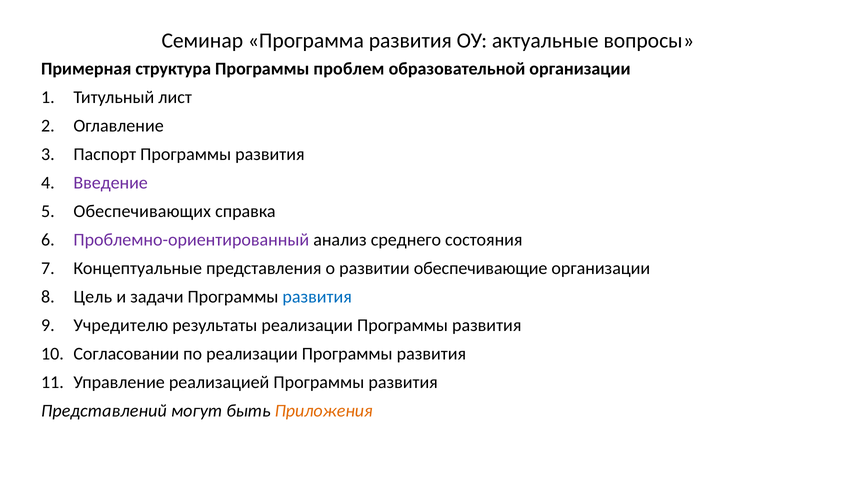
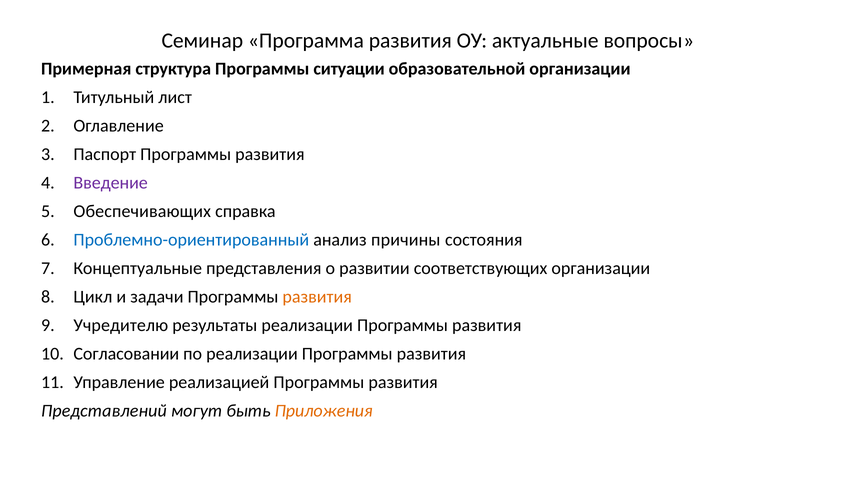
проблем: проблем -> ситуации
Проблемно-ориентированный colour: purple -> blue
среднего: среднего -> причины
обеспечивающие: обеспечивающие -> соответствующих
Цель: Цель -> Цикл
развития at (317, 297) colour: blue -> orange
